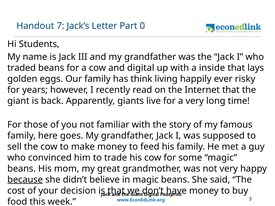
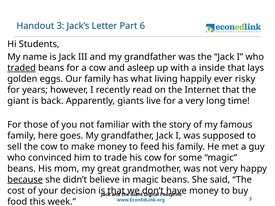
Handout 7: 7 -> 3
0: 0 -> 6
traded underline: none -> present
and digital: digital -> asleep
think: think -> what
